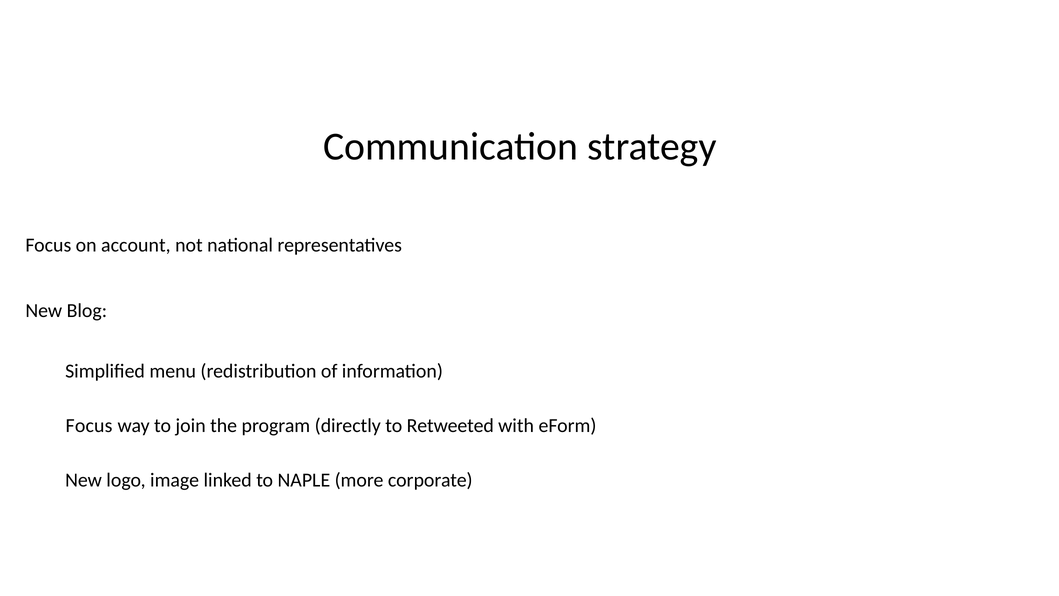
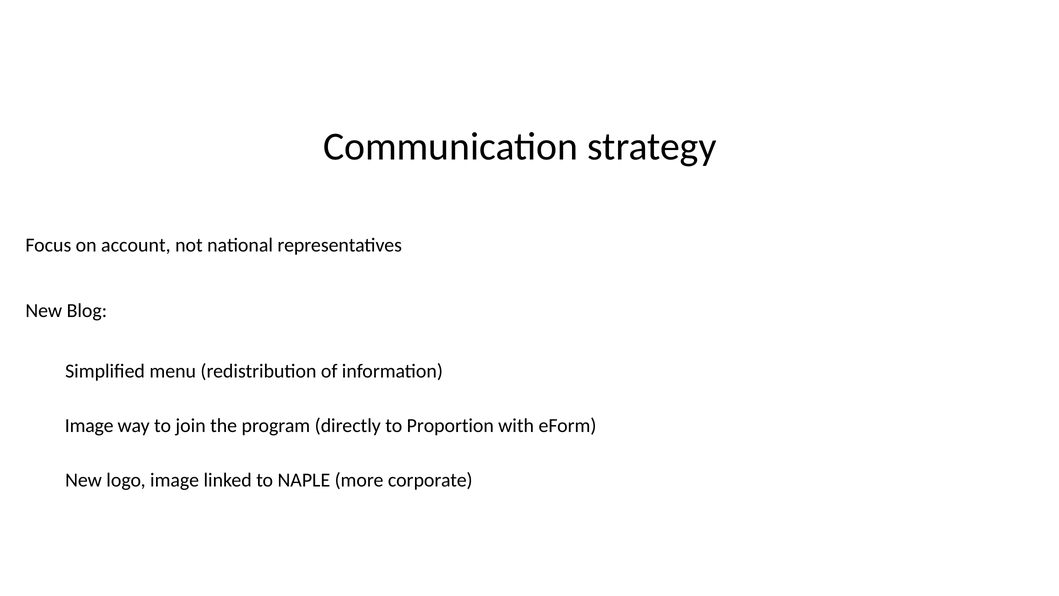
Focus at (89, 426): Focus -> Image
Retweeted: Retweeted -> Proportion
